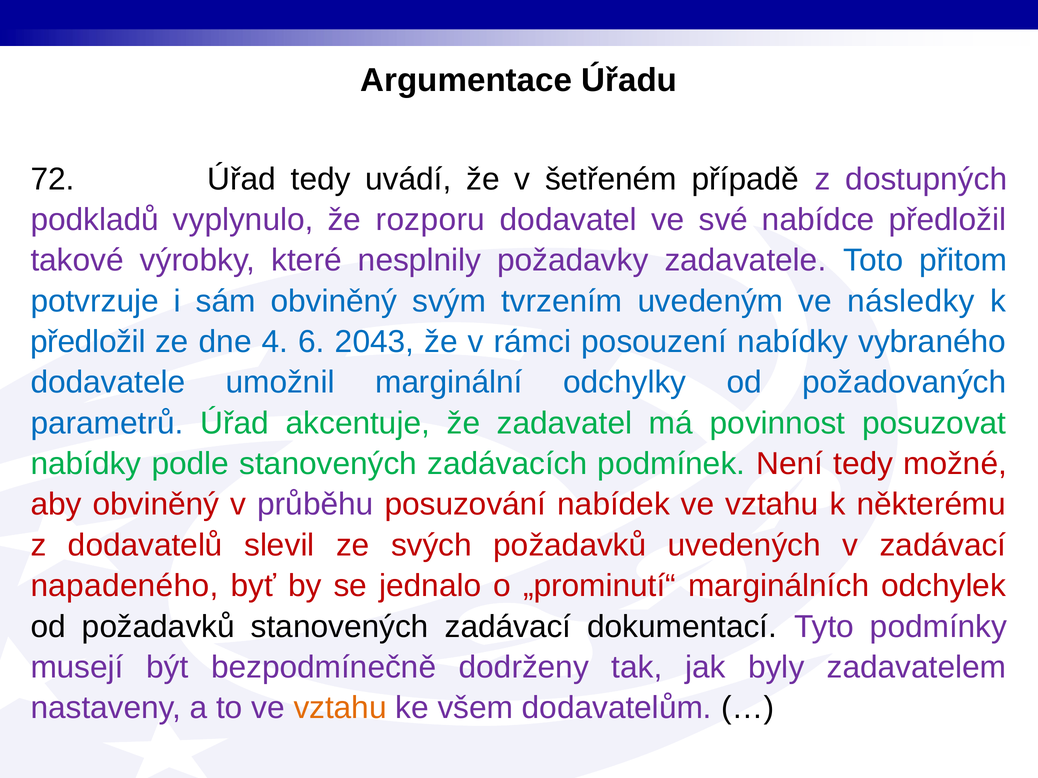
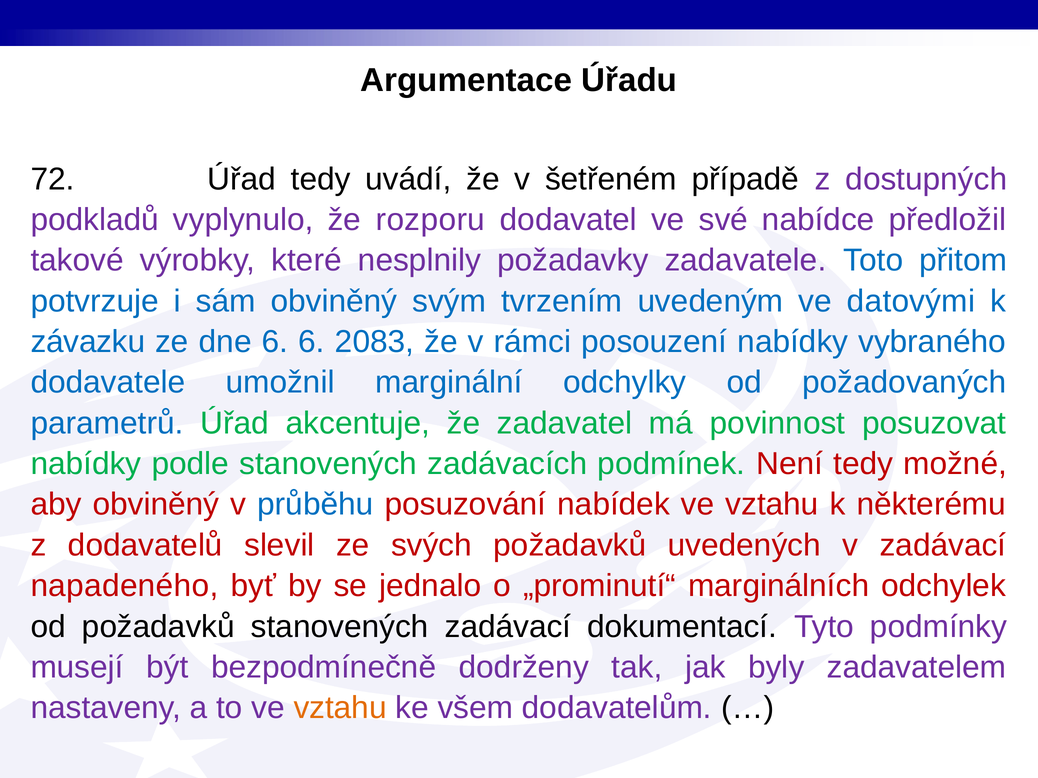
následky: následky -> datovými
předložil at (88, 342): předložil -> závazku
dne 4: 4 -> 6
2043: 2043 -> 2083
průběhu colour: purple -> blue
